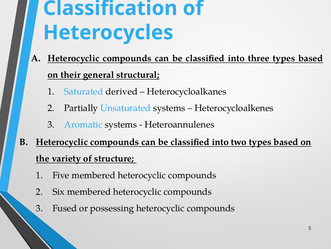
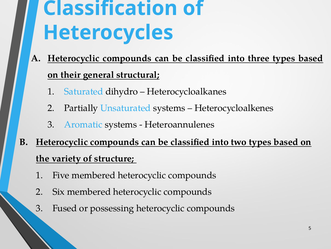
derived: derived -> dihydro
